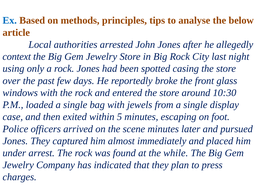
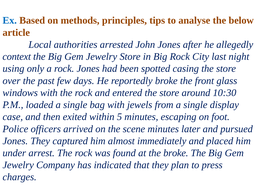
the while: while -> broke
